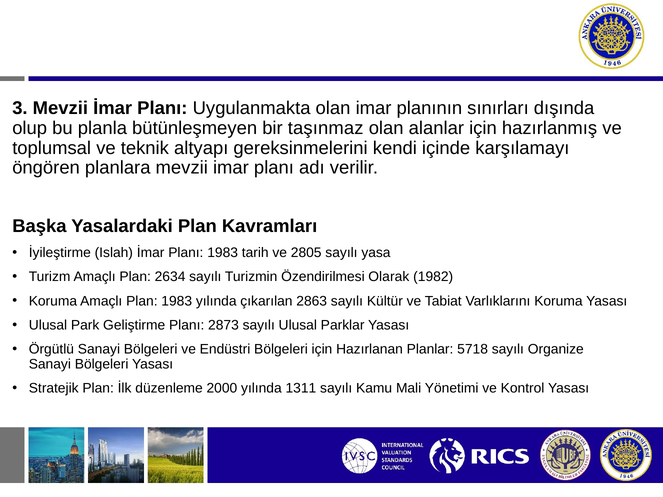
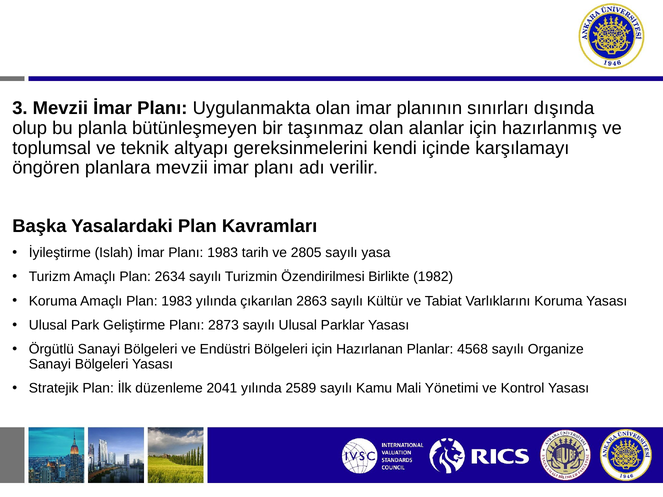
Olarak: Olarak -> Birlikte
5718: 5718 -> 4568
2000: 2000 -> 2041
1311: 1311 -> 2589
